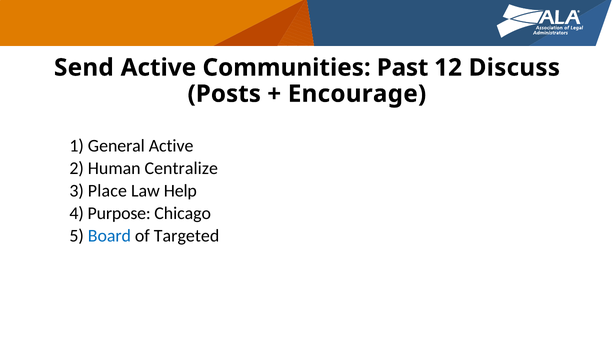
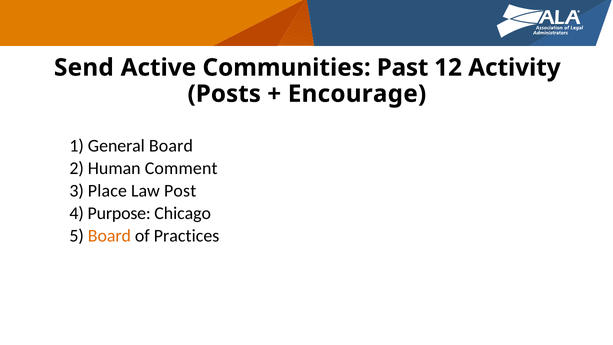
Discuss: Discuss -> Activity
General Active: Active -> Board
Centralize: Centralize -> Comment
Help: Help -> Post
Board at (109, 236) colour: blue -> orange
Targeted: Targeted -> Practices
